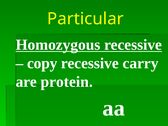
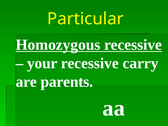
copy: copy -> your
protein: protein -> parents
